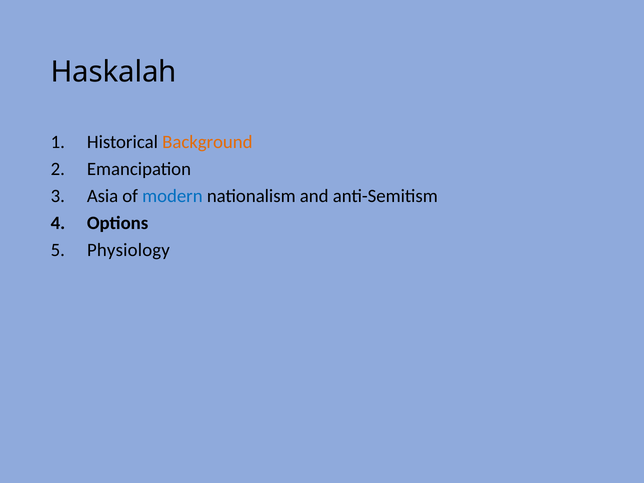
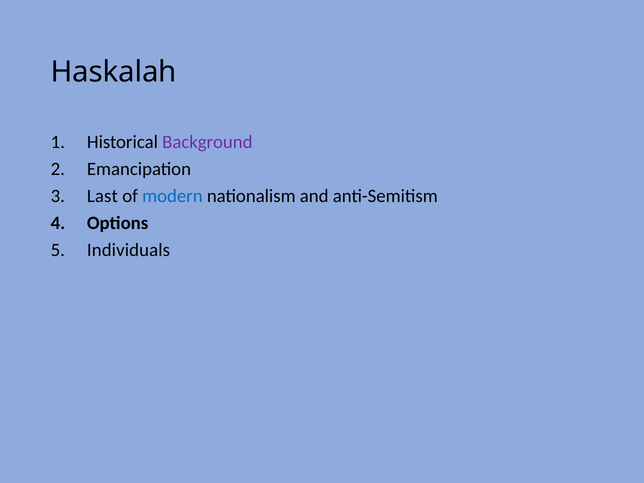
Background colour: orange -> purple
Asia: Asia -> Last
Physiology: Physiology -> Individuals
